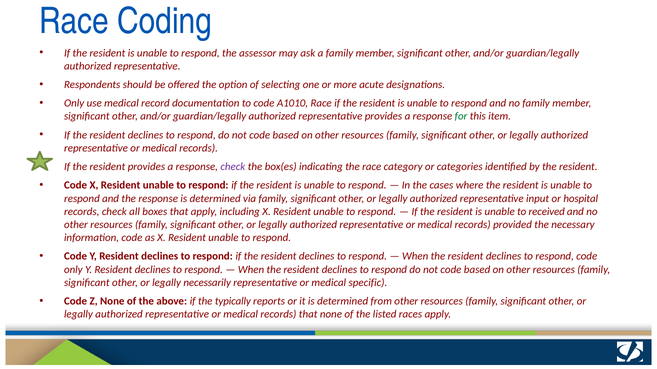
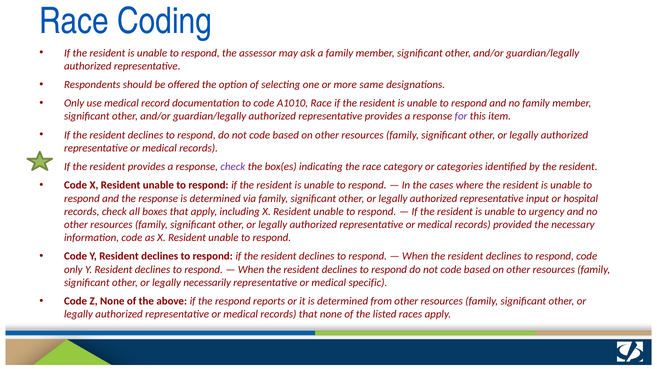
acute: acute -> same
for colour: green -> purple
received: received -> urgency
the typically: typically -> respond
